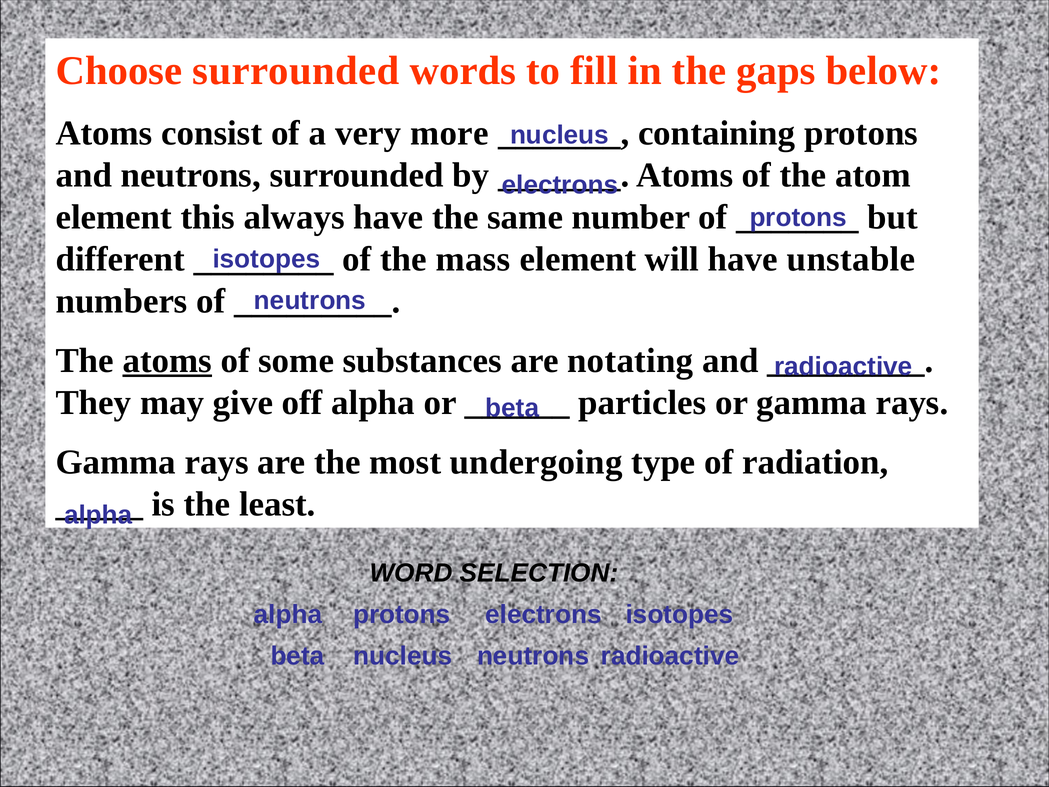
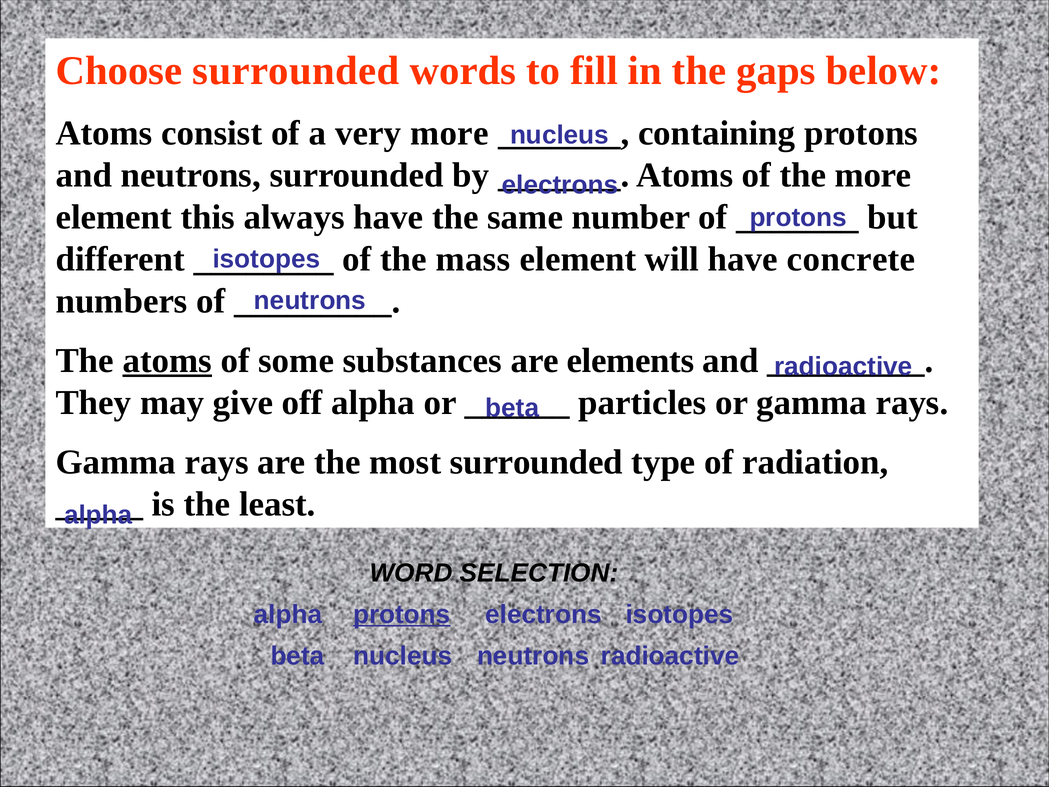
the atom: atom -> more
unstable: unstable -> concrete
notating: notating -> elements
most undergoing: undergoing -> surrounded
protons at (402, 614) underline: none -> present
